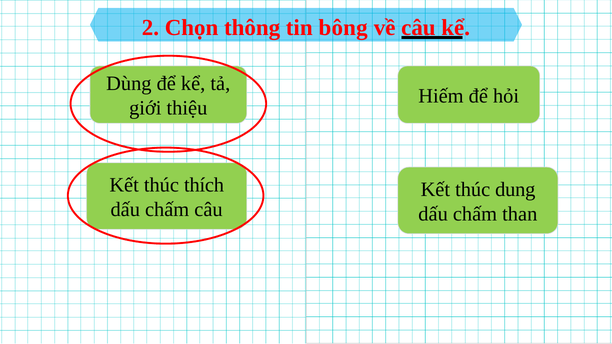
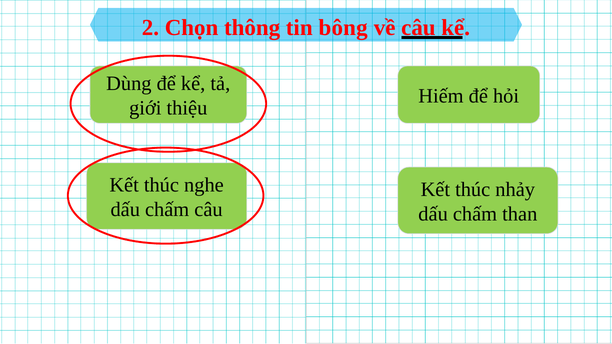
thích: thích -> nghe
dung: dung -> nhảy
